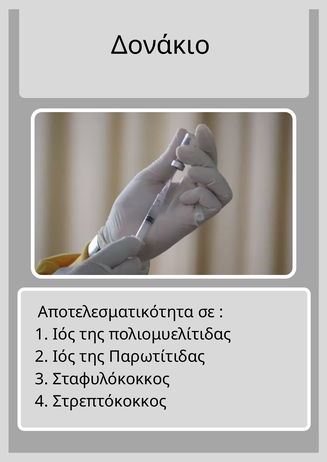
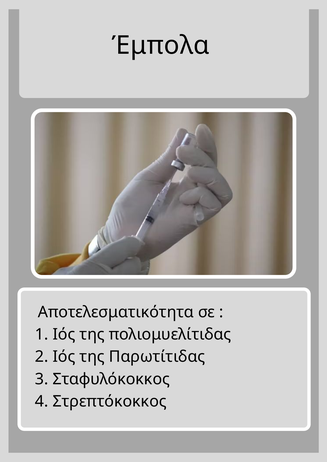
Δονάκιο: Δονάκιο -> Έμπολα
